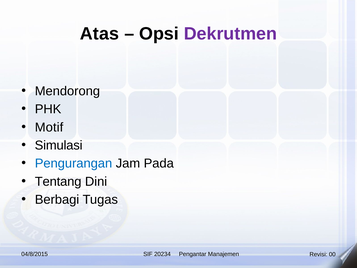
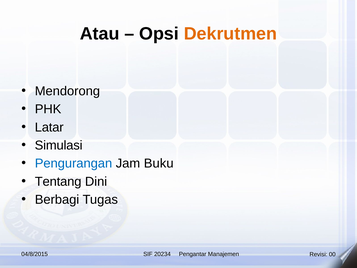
Atas: Atas -> Atau
Dekrutmen colour: purple -> orange
Motif: Motif -> Latar
Pada: Pada -> Buku
